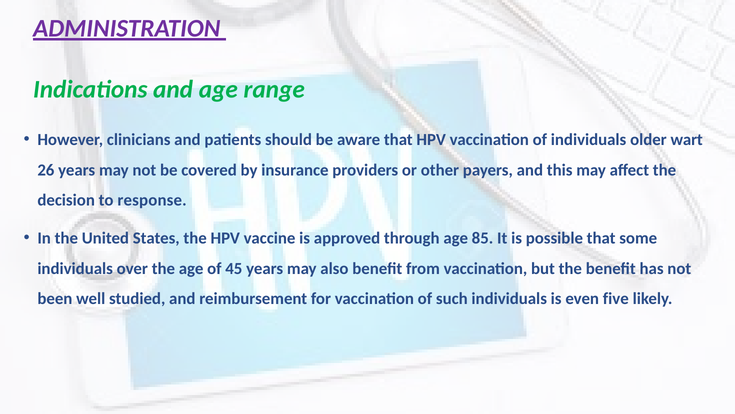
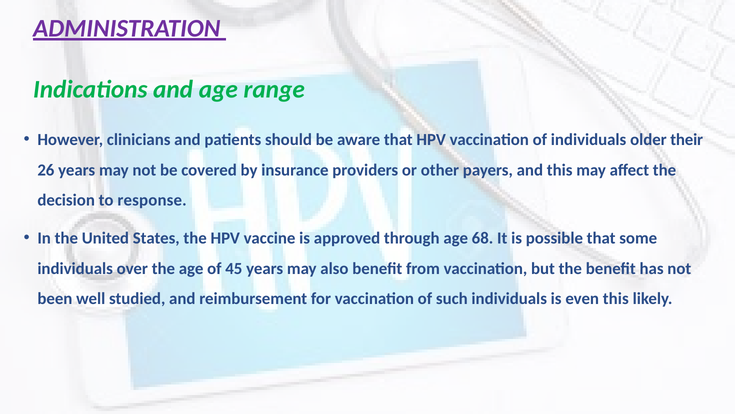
wart: wart -> their
85: 85 -> 68
even five: five -> this
